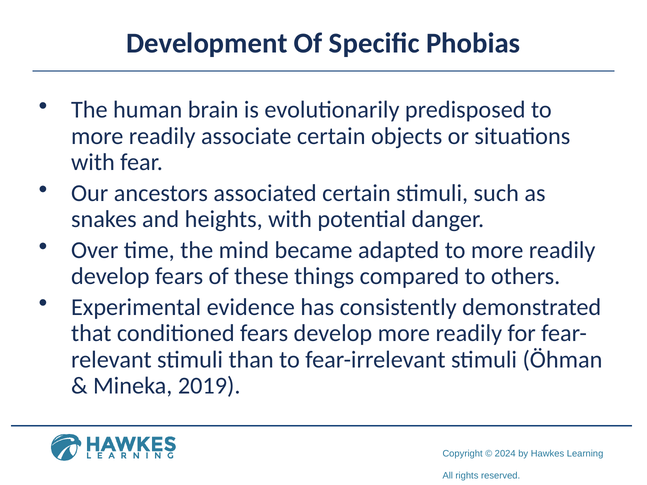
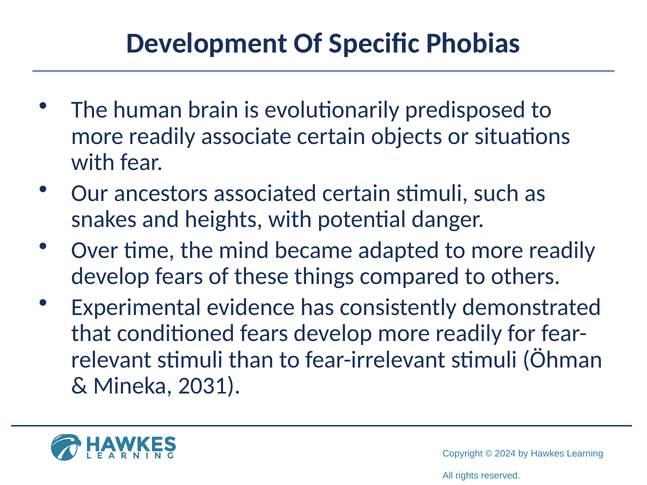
2019: 2019 -> 2031
